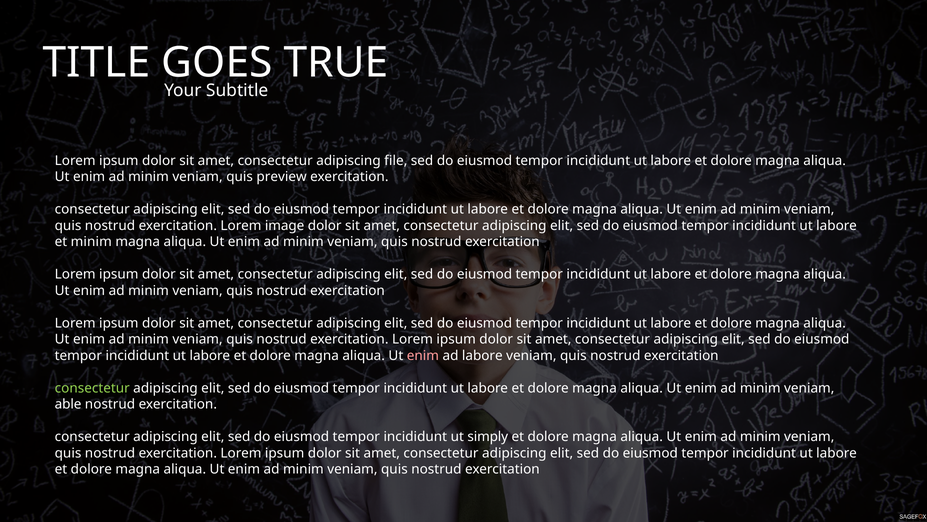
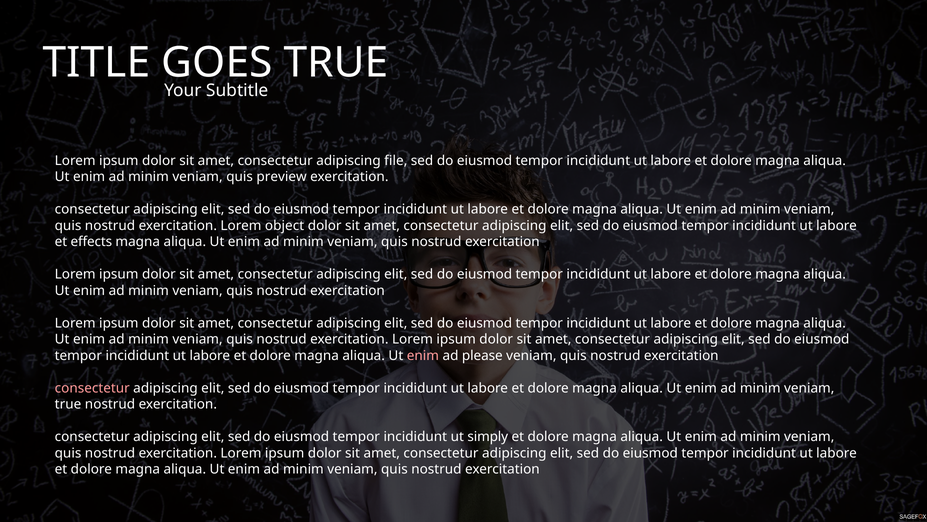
image: image -> object
et minim: minim -> effects
ad labore: labore -> please
consectetur at (92, 388) colour: light green -> pink
able at (68, 404): able -> true
